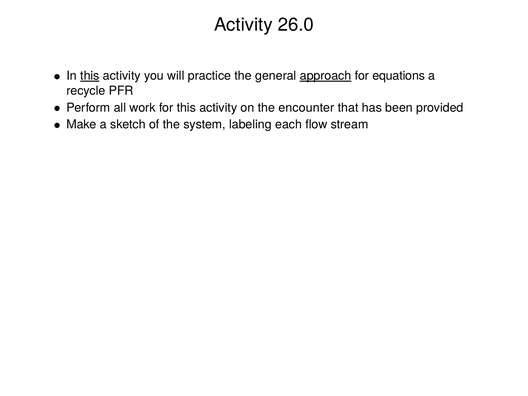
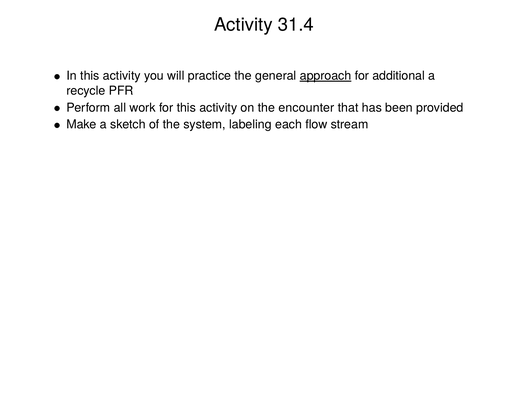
26.0: 26.0 -> 31.4
this at (90, 76) underline: present -> none
equations: equations -> additional
